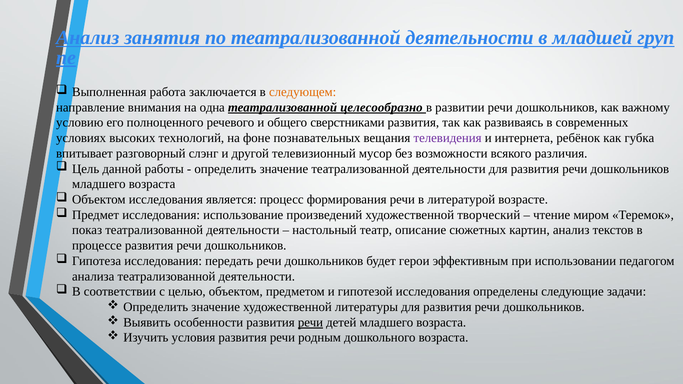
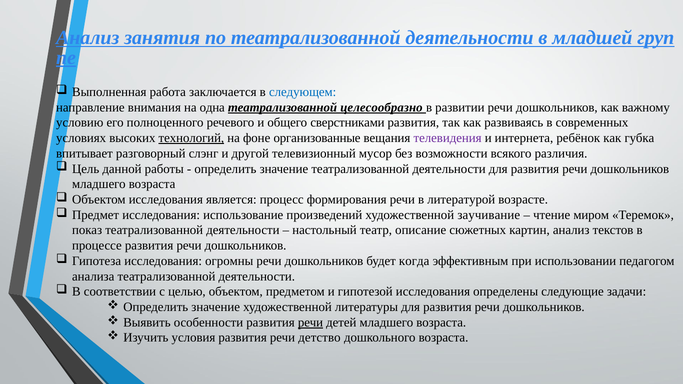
следующем colour: orange -> blue
технологий underline: none -> present
познавательных: познавательных -> организованные
творческий: творческий -> заучивание
передать: передать -> огромны
герои: герои -> когда
родным: родным -> детство
